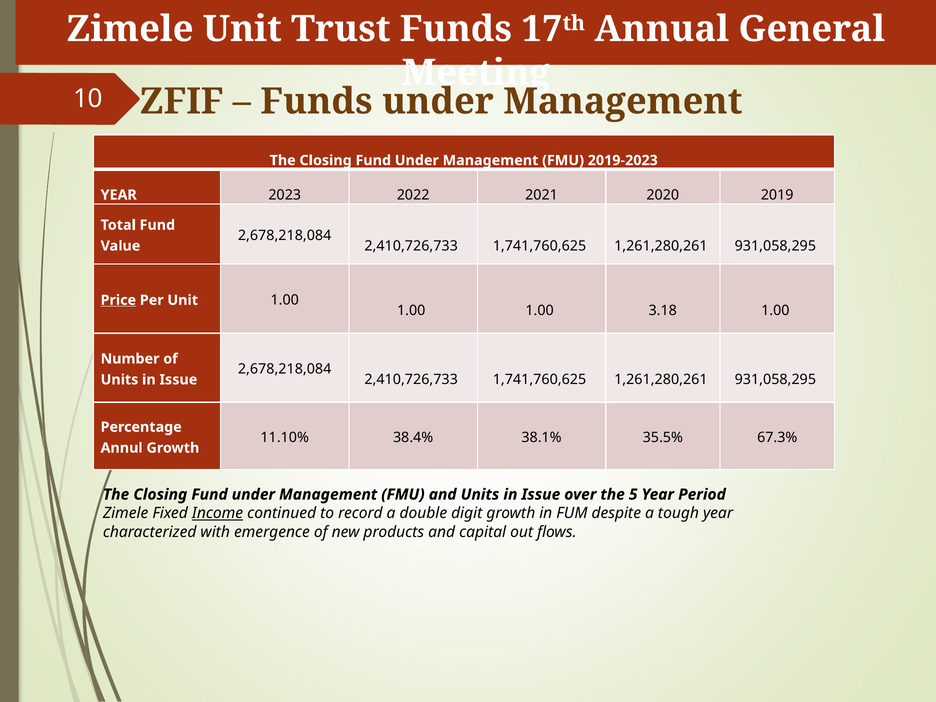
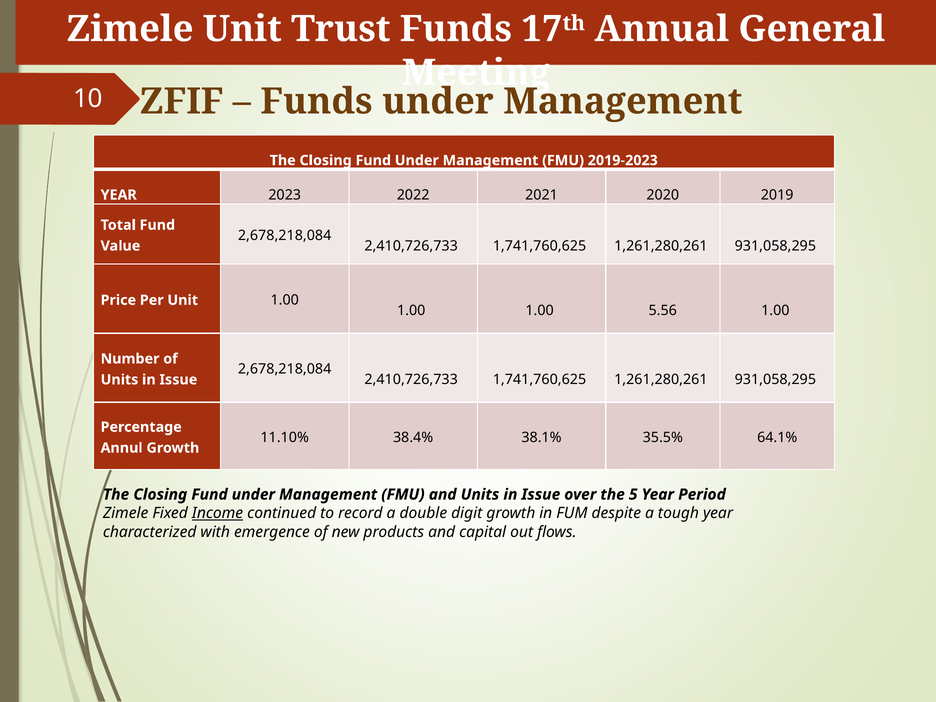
Price underline: present -> none
3.18: 3.18 -> 5.56
67.3%: 67.3% -> 64.1%
